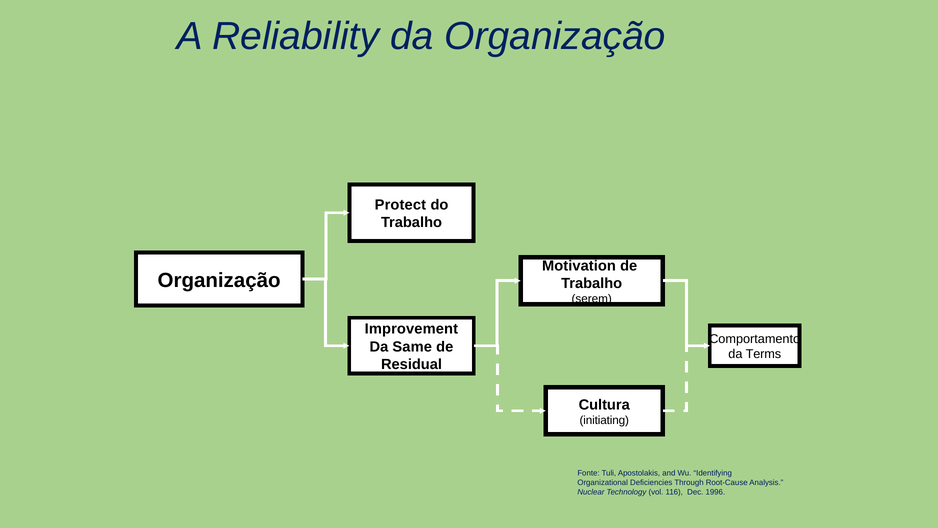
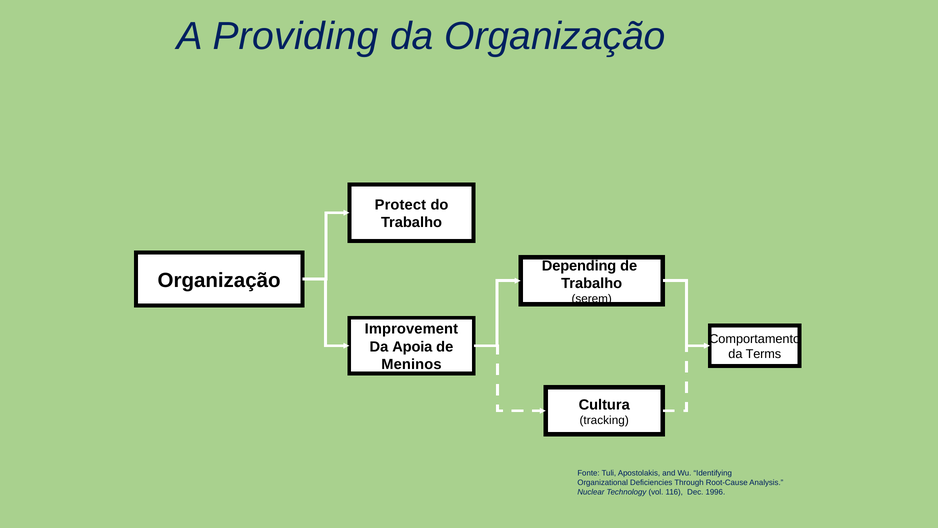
Reliability: Reliability -> Providing
Motivation: Motivation -> Depending
Same: Same -> Apoia
Residual: Residual -> Meninos
initiating: initiating -> tracking
